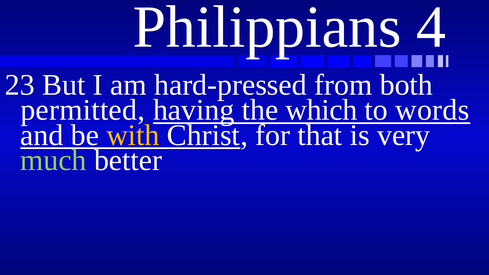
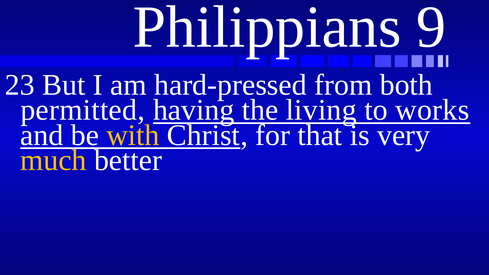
4: 4 -> 9
which: which -> living
words: words -> works
much colour: light green -> yellow
